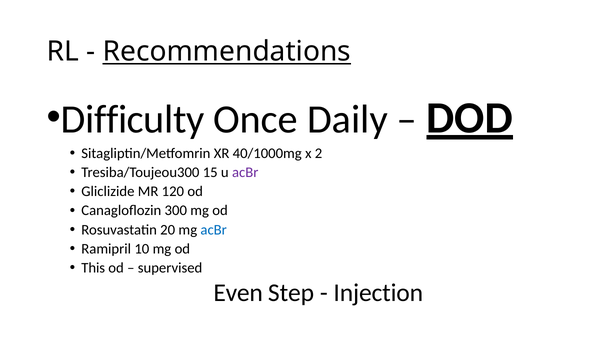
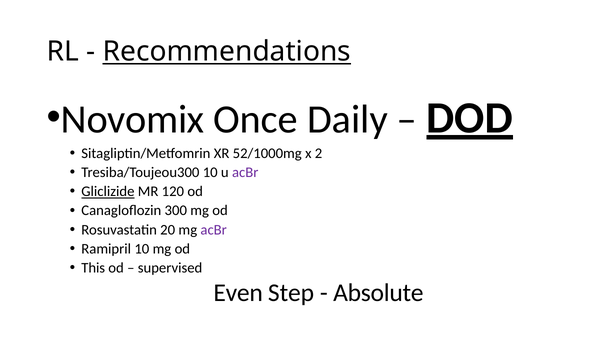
Difficulty: Difficulty -> Novomix
40/1000mg: 40/1000mg -> 52/1000mg
Tresiba/Toujeou300 15: 15 -> 10
Gliclizide underline: none -> present
acBr at (214, 230) colour: blue -> purple
Injection: Injection -> Absolute
